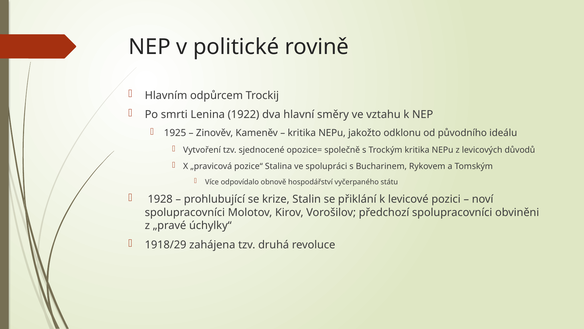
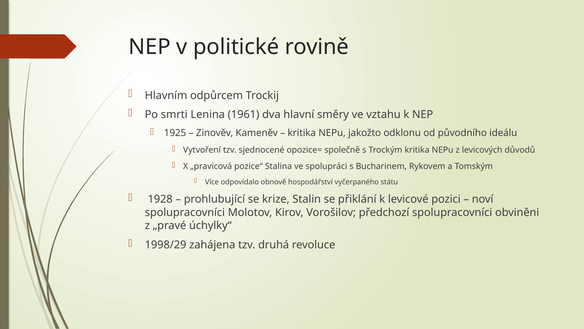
1922: 1922 -> 1961
1918/29: 1918/29 -> 1998/29
